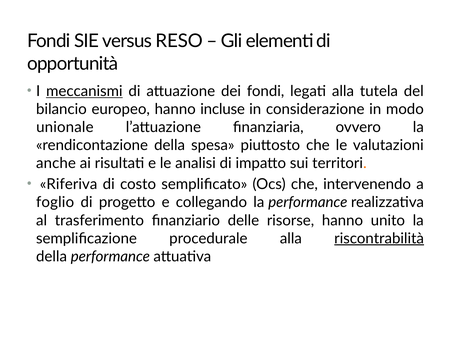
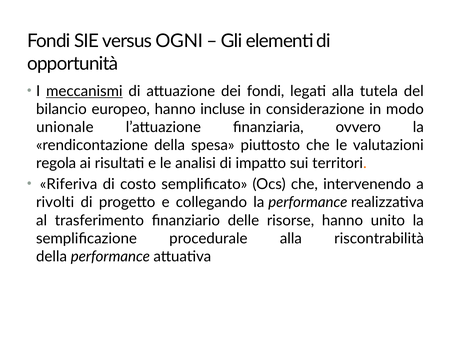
RESO: RESO -> OGNI
anche: anche -> regola
foglio: foglio -> rivolti
riscontrabilità underline: present -> none
